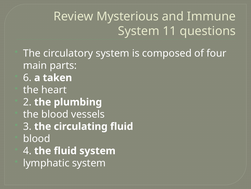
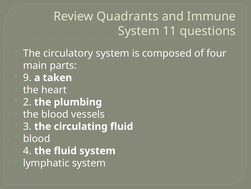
Mysterious: Mysterious -> Quadrants
6: 6 -> 9
